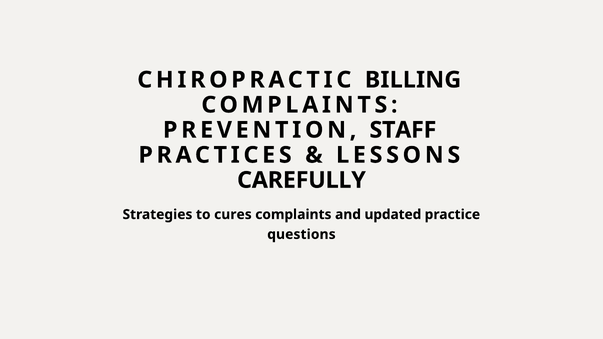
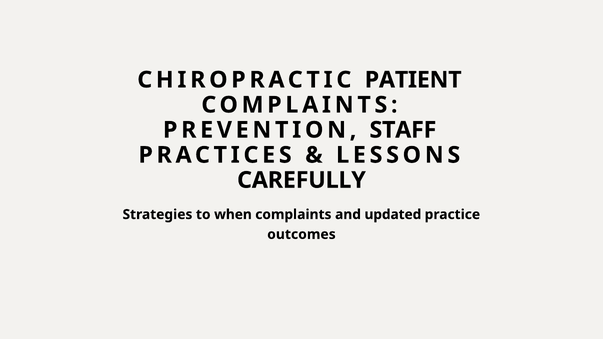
BILLING: BILLING -> PATIENT
cures: cures -> when
questions: questions -> outcomes
